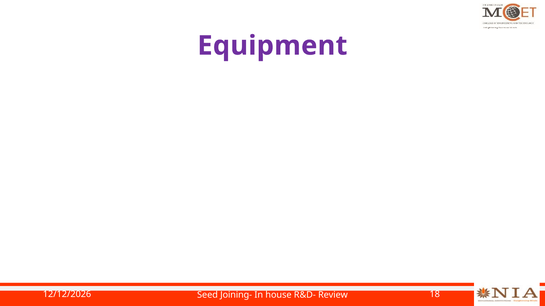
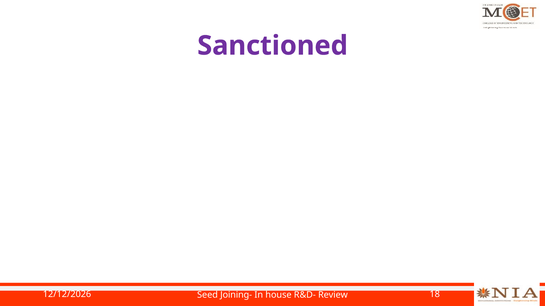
Equipment: Equipment -> Sanctioned
